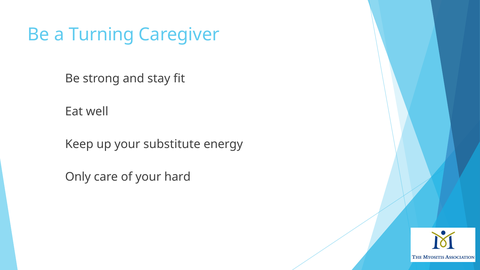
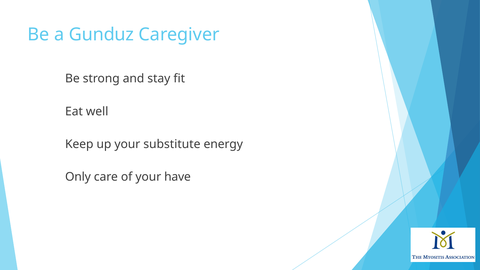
Turning: Turning -> Gunduz
hard: hard -> have
